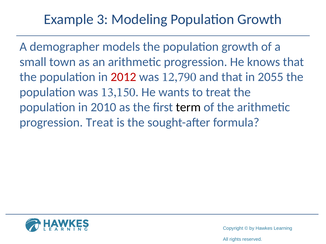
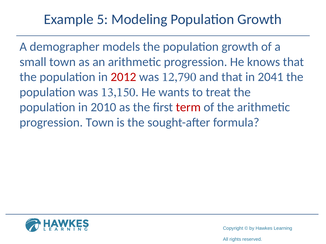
3: 3 -> 5
2055: 2055 -> 2041
term colour: black -> red
progression Treat: Treat -> Town
